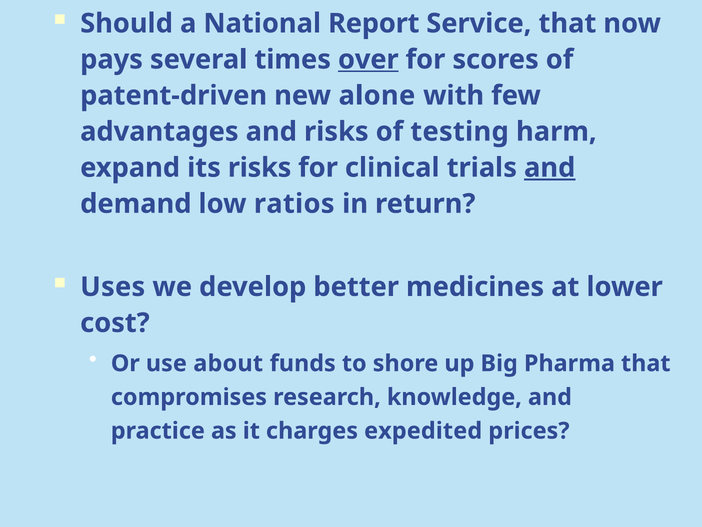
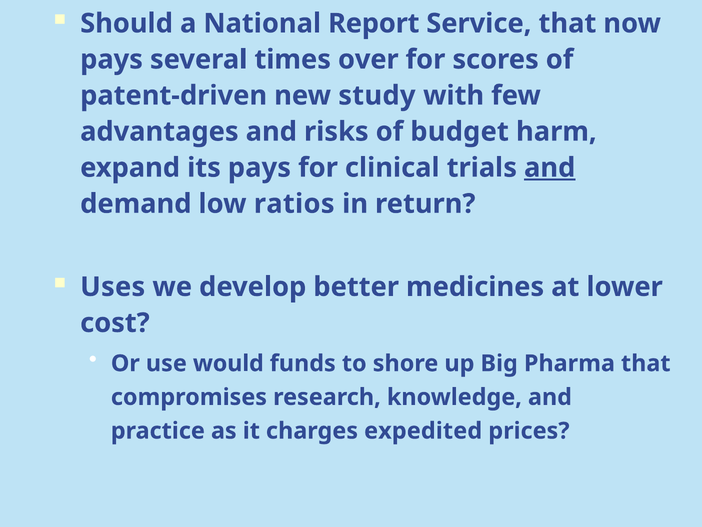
over underline: present -> none
alone: alone -> study
testing: testing -> budget
its risks: risks -> pays
about: about -> would
